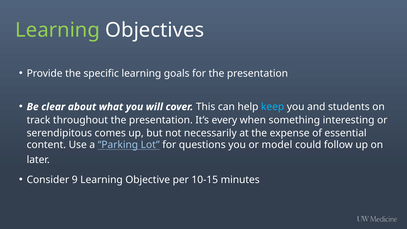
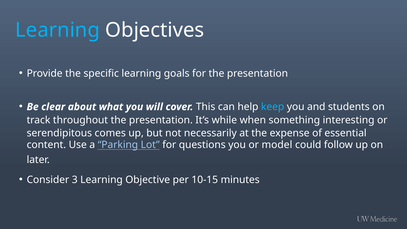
Learning at (58, 30) colour: light green -> light blue
every: every -> while
9: 9 -> 3
